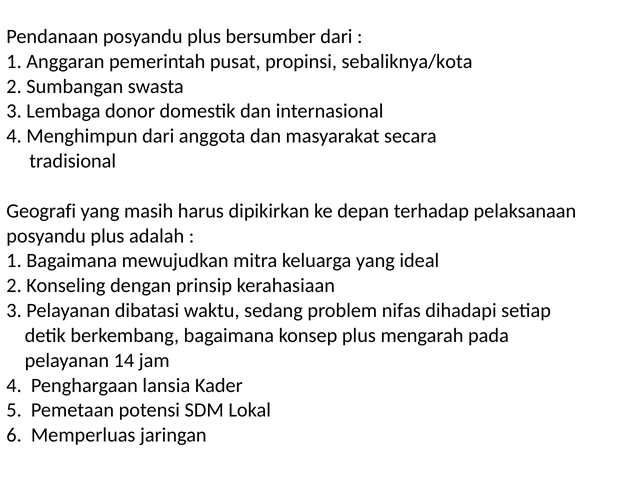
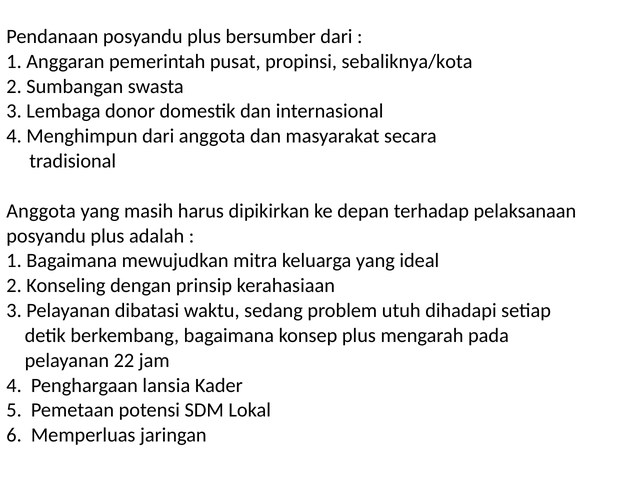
Geografi at (41, 211): Geografi -> Anggota
nifas: nifas -> utuh
14: 14 -> 22
